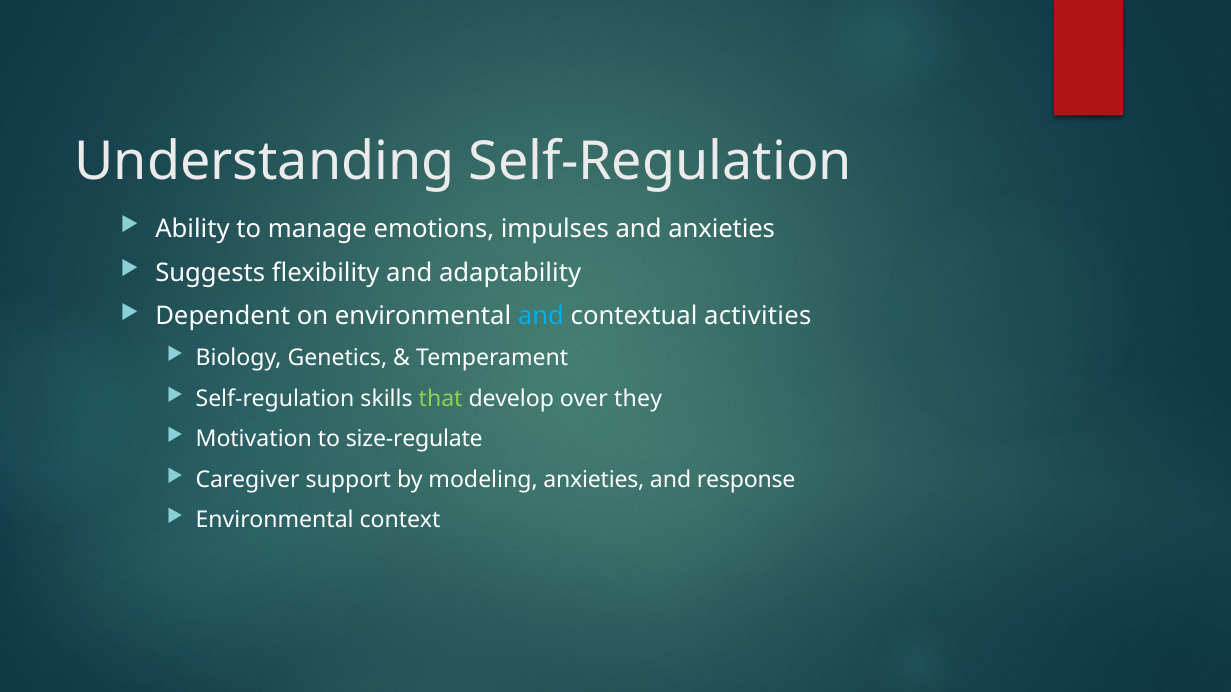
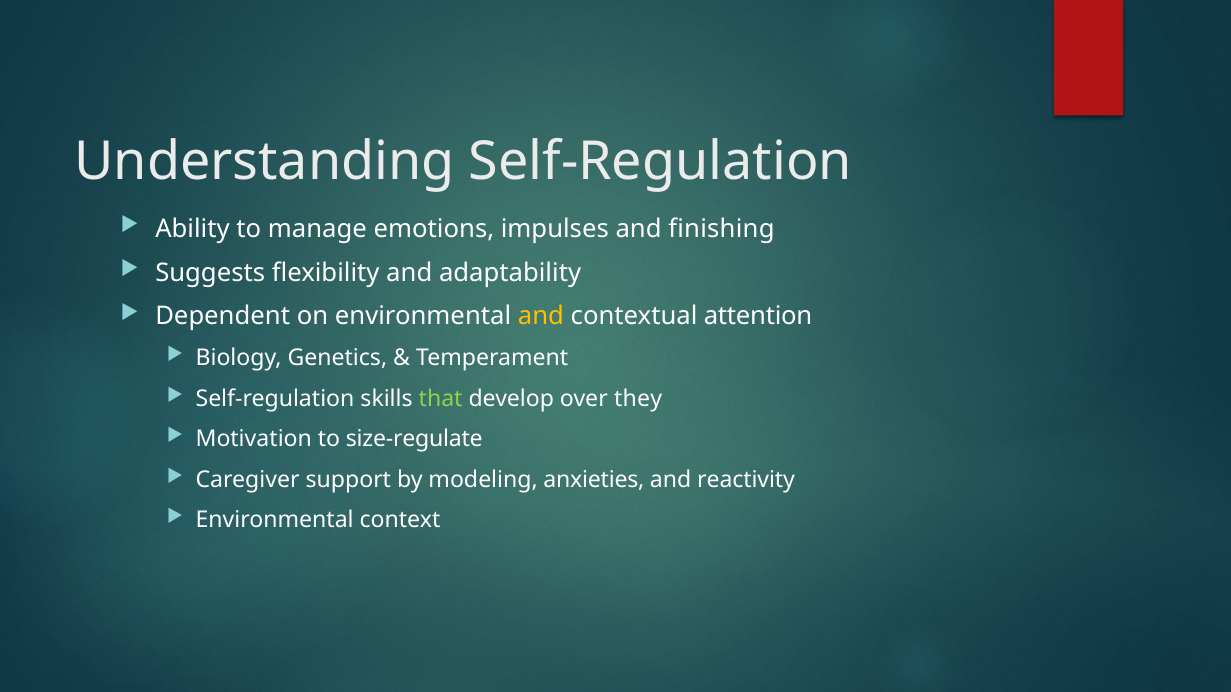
and anxieties: anxieties -> finishing
and at (541, 316) colour: light blue -> yellow
activities: activities -> attention
response: response -> reactivity
